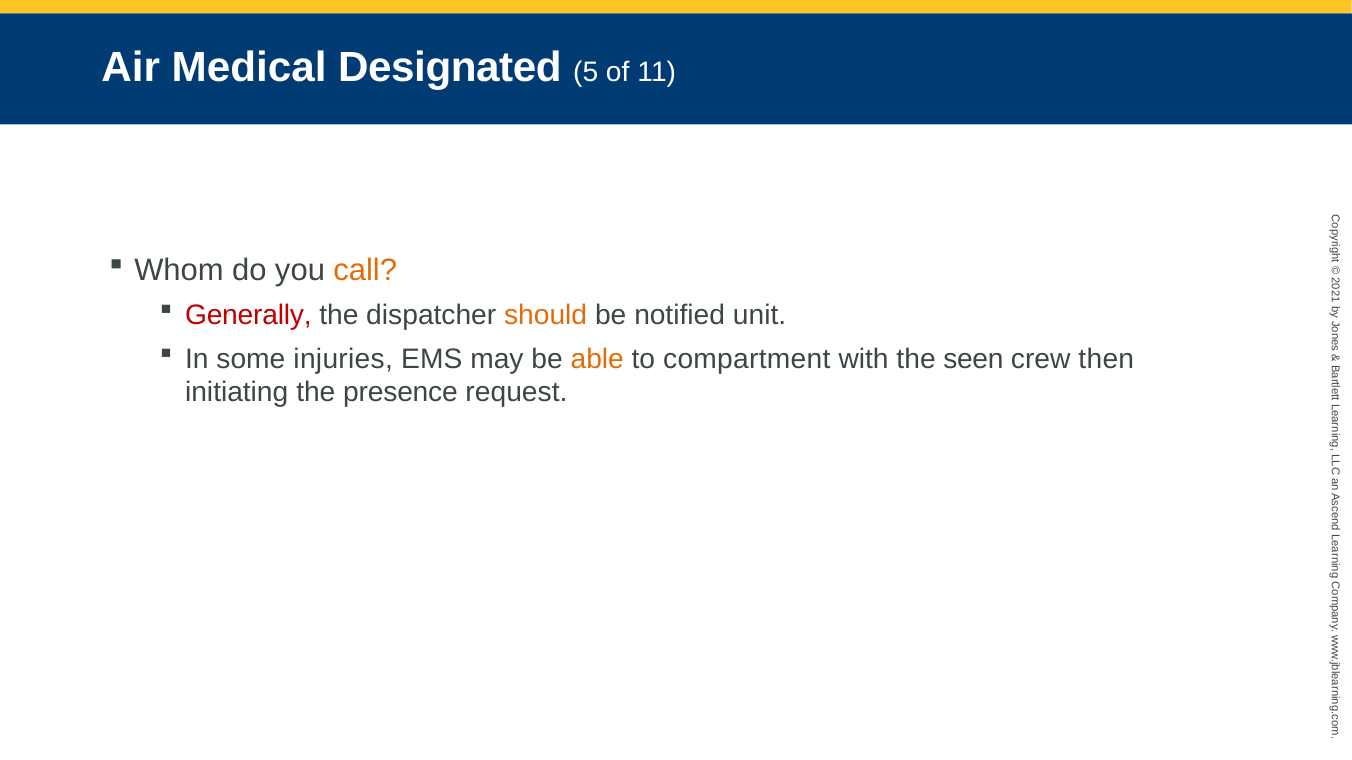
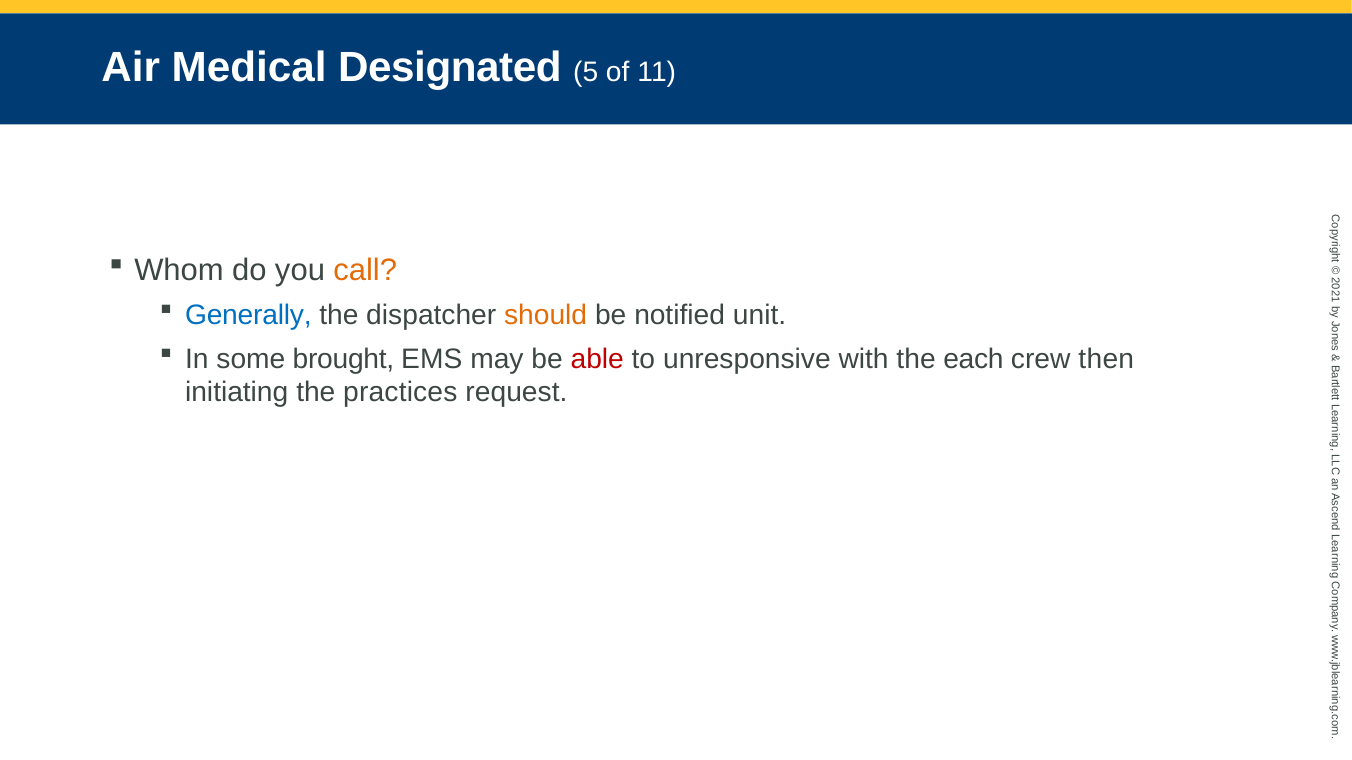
Generally colour: red -> blue
injuries: injuries -> brought
able colour: orange -> red
compartment: compartment -> unresponsive
seen: seen -> each
presence: presence -> practices
